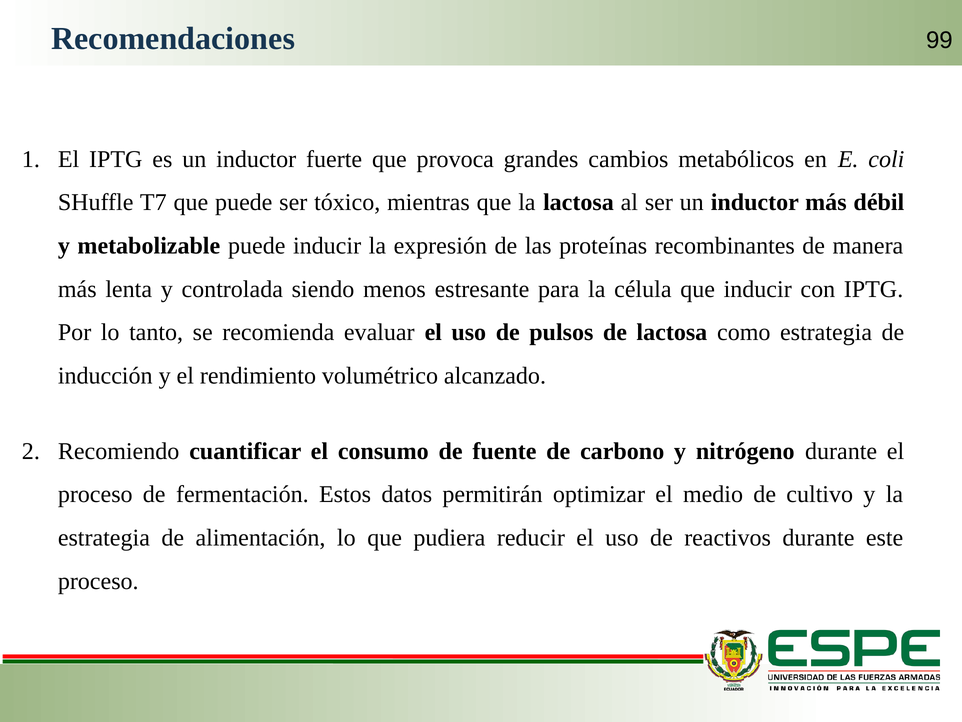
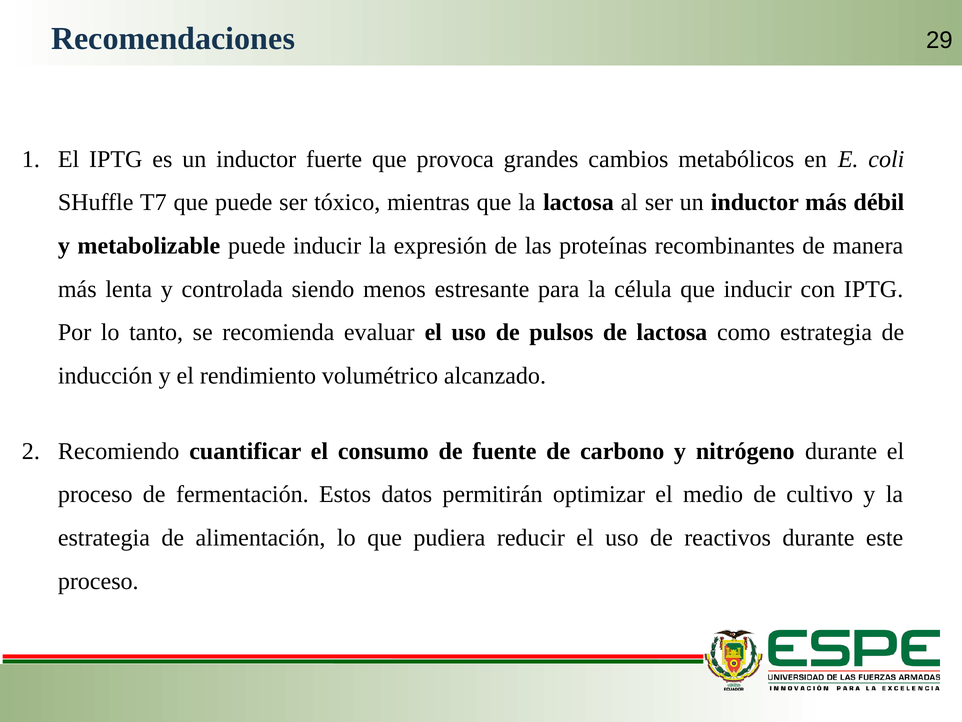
99: 99 -> 29
